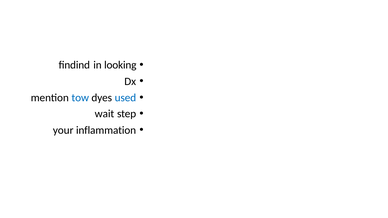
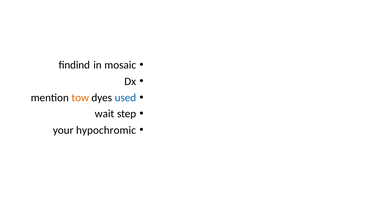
looking: looking -> mosaic
tow colour: blue -> orange
inflammation: inflammation -> hypochromic
